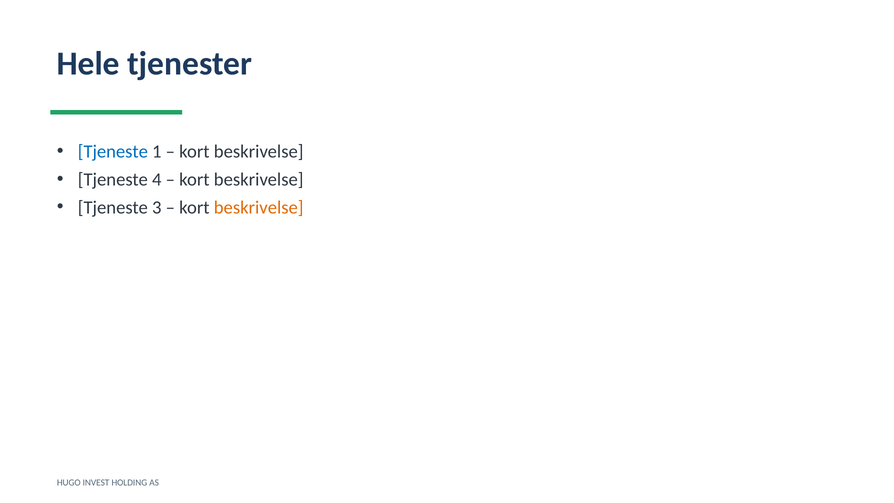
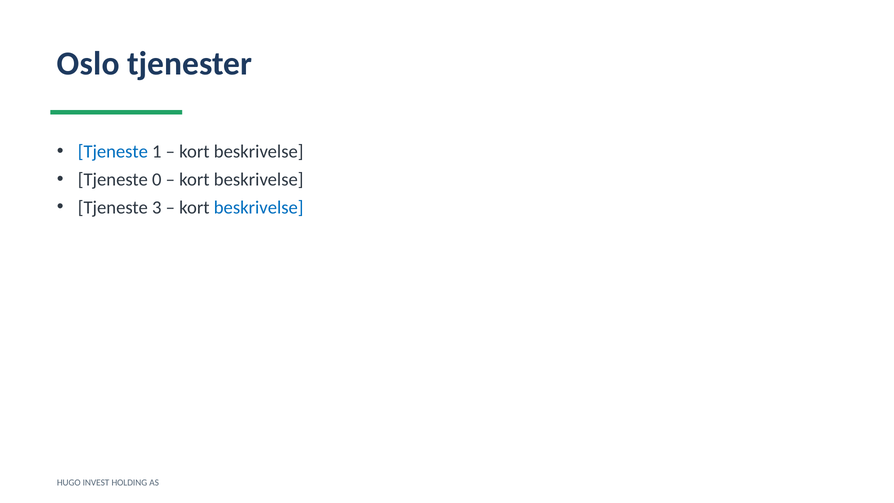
Hele: Hele -> Oslo
4: 4 -> 0
beskrivelse at (259, 207) colour: orange -> blue
